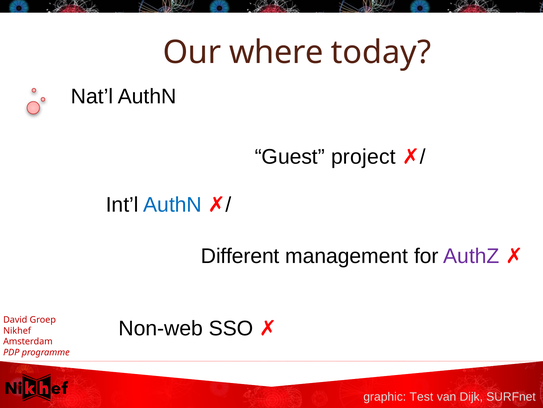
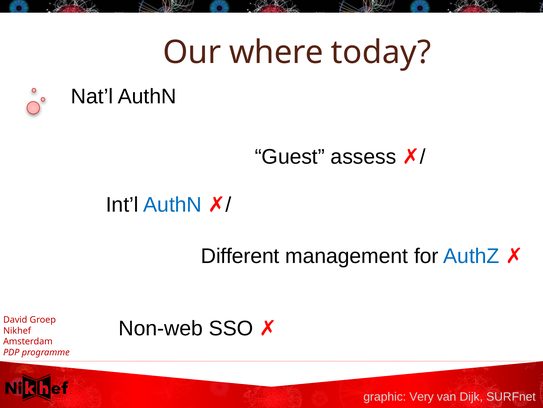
project: project -> assess
AuthZ colour: purple -> blue
Test: Test -> Very
